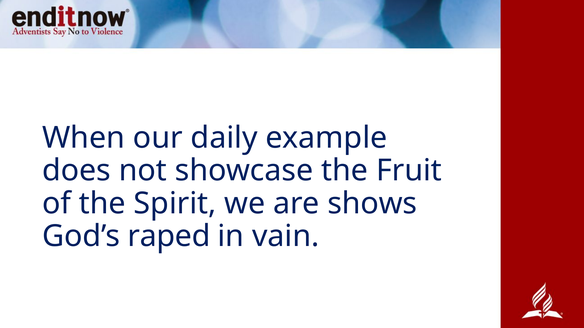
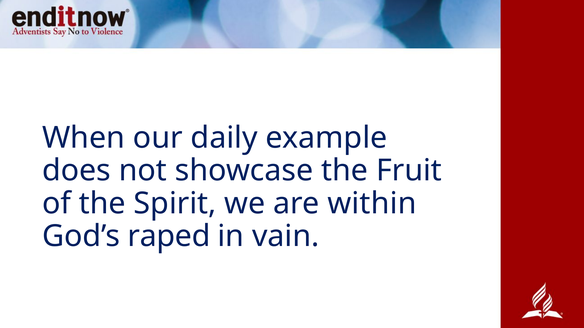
shows: shows -> within
